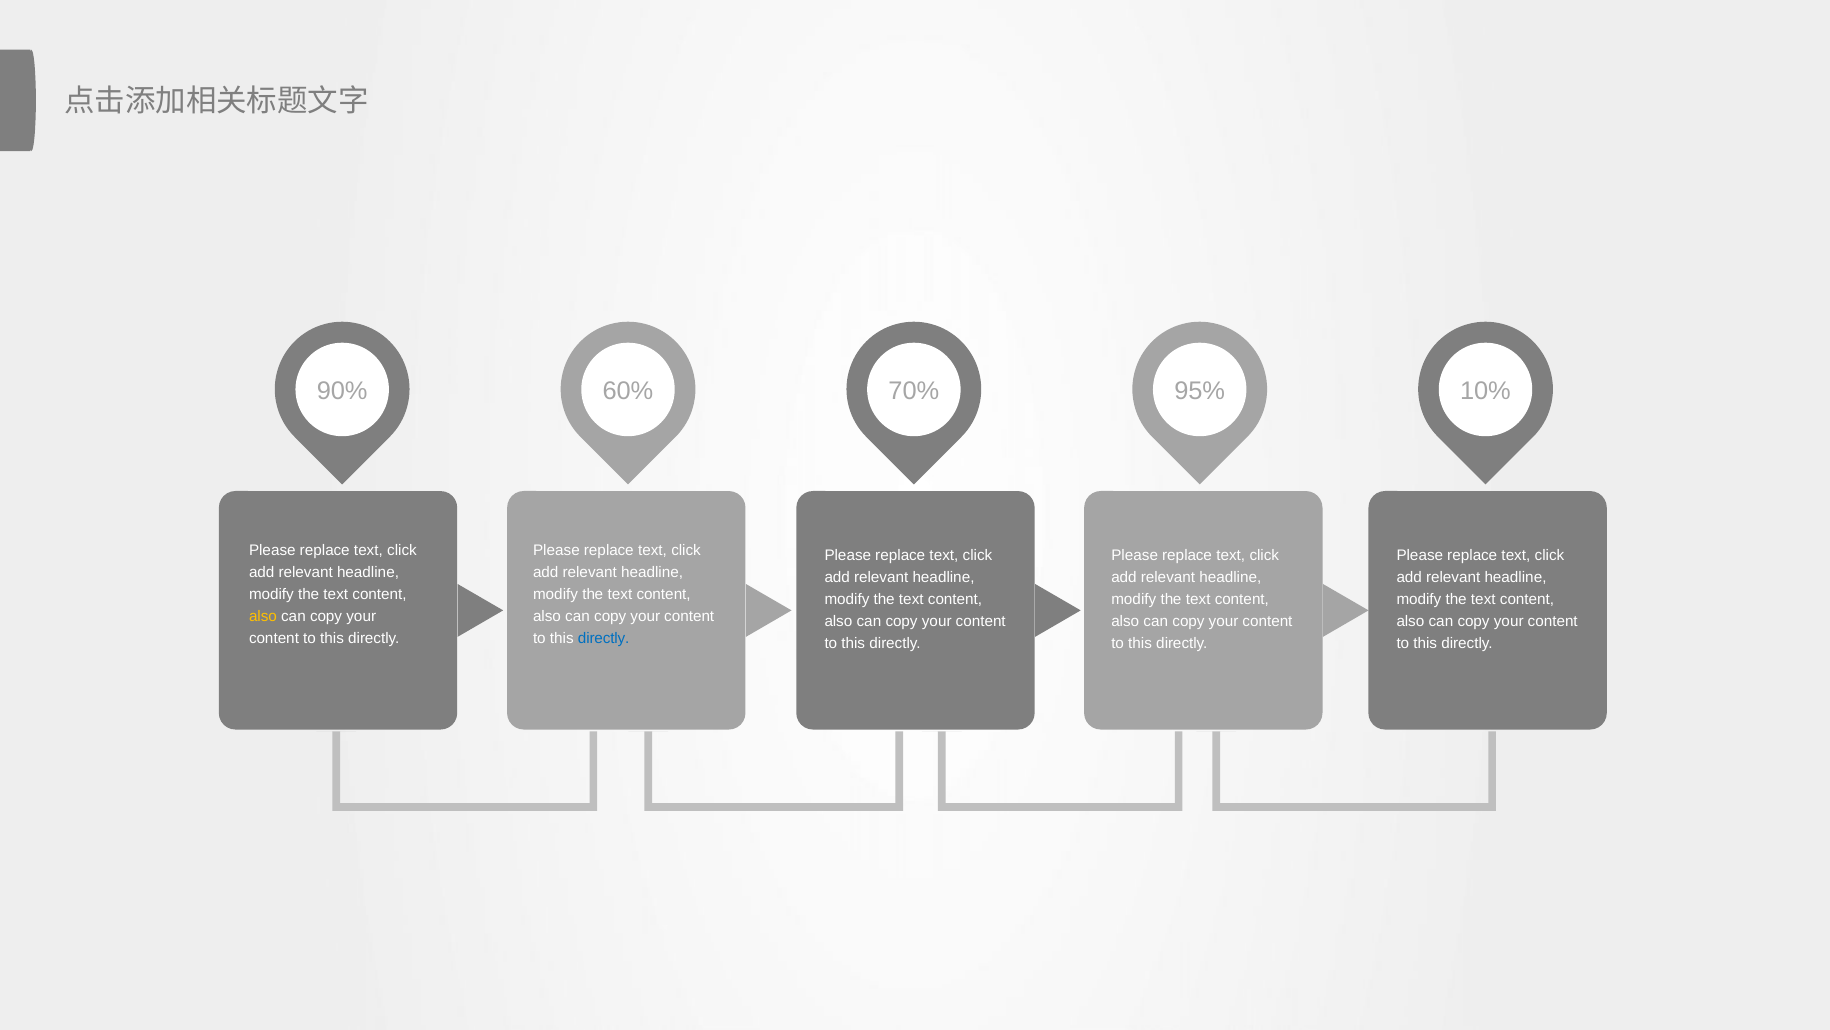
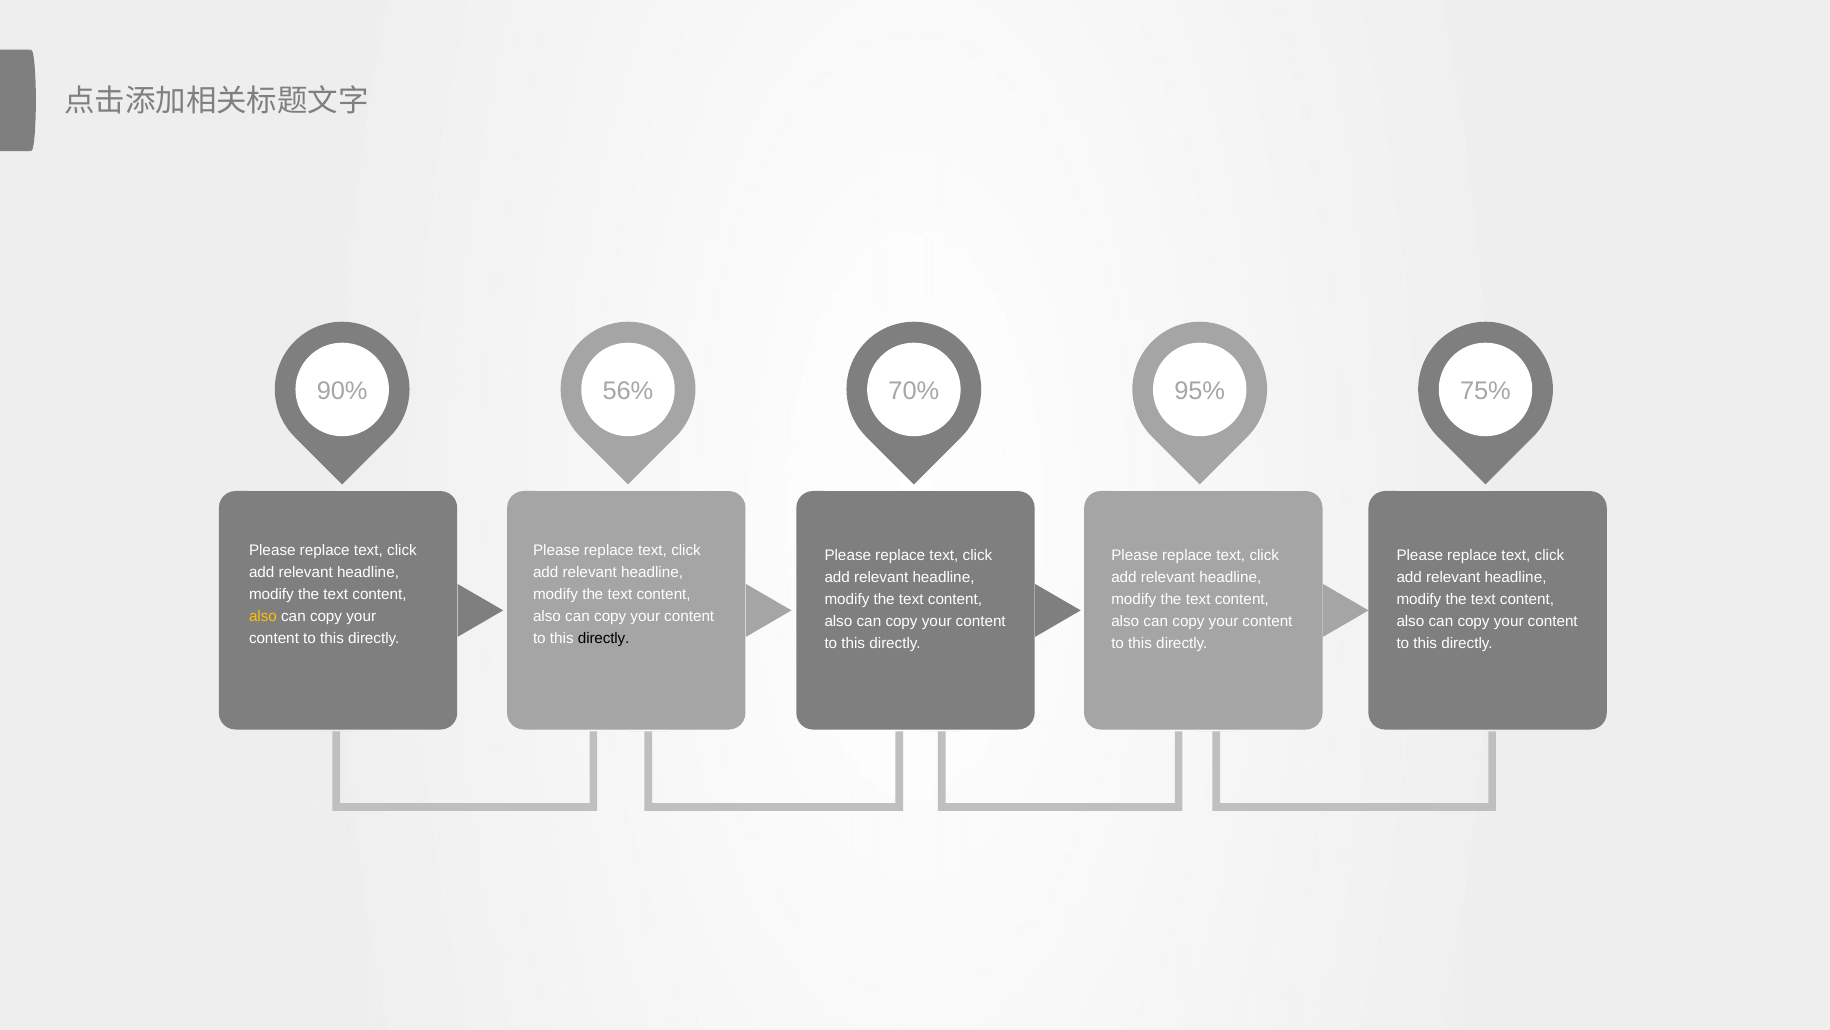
60%: 60% -> 56%
10%: 10% -> 75%
directly at (604, 638) colour: blue -> black
